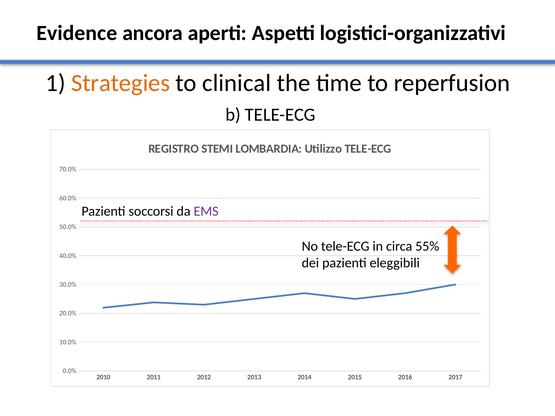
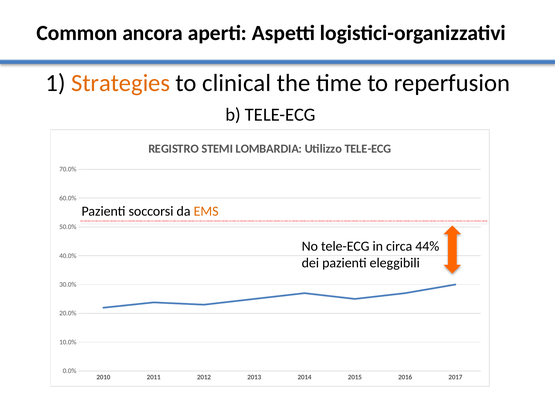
Evidence: Evidence -> Common
EMS colour: purple -> orange
55%: 55% -> 44%
